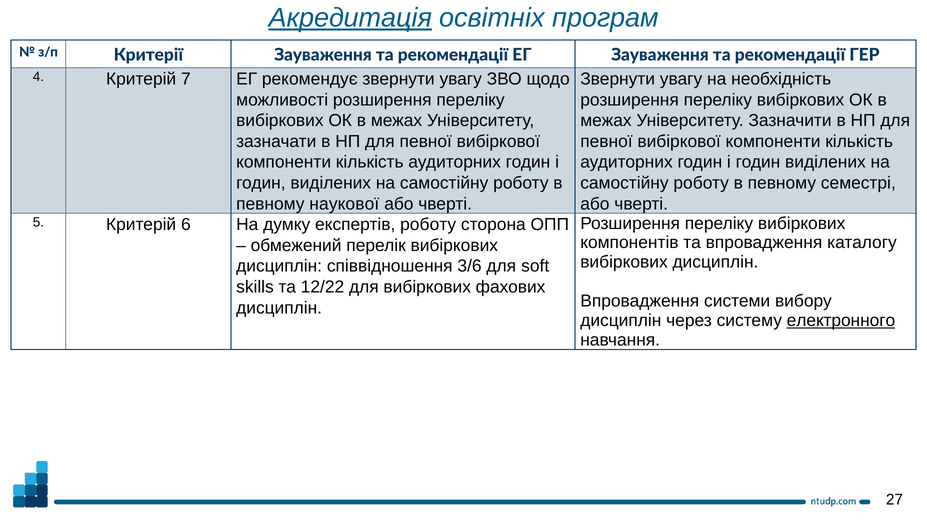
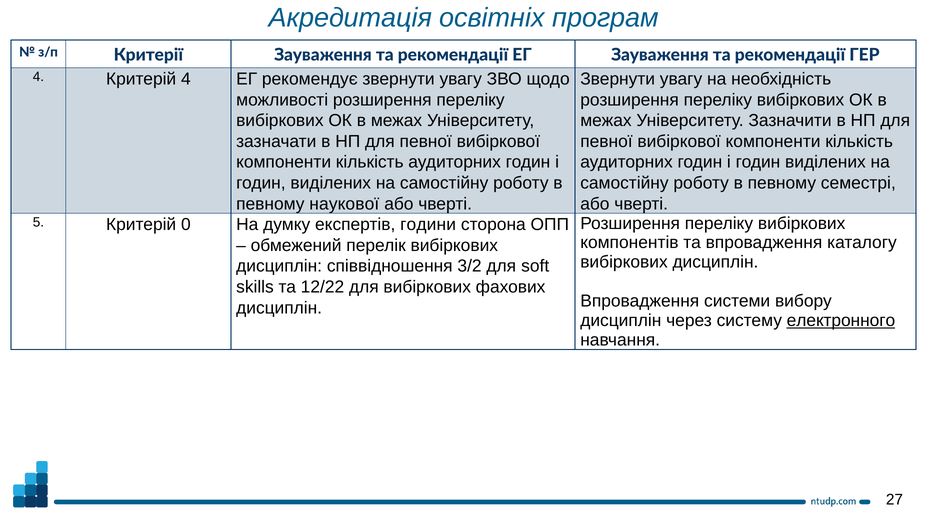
Акредитація underline: present -> none
Критерій 7: 7 -> 4
6: 6 -> 0
експертів роботу: роботу -> години
3/6: 3/6 -> 3/2
